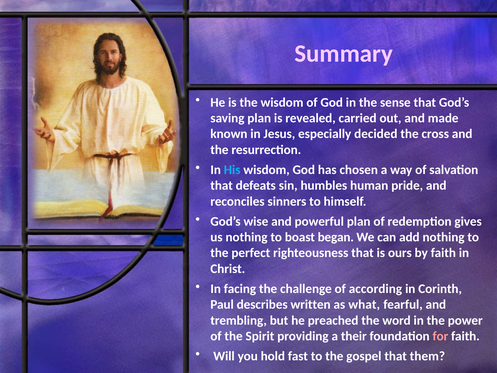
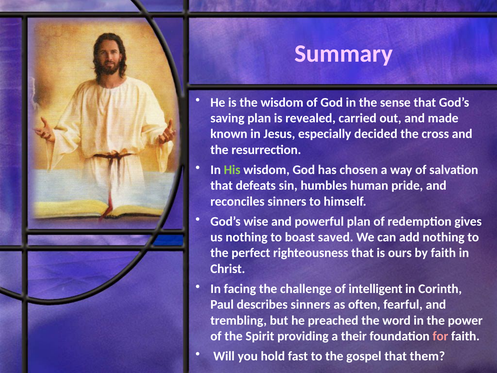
His colour: light blue -> light green
began: began -> saved
according: according -> intelligent
describes written: written -> sinners
what: what -> often
